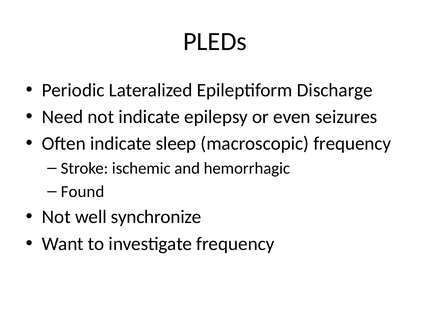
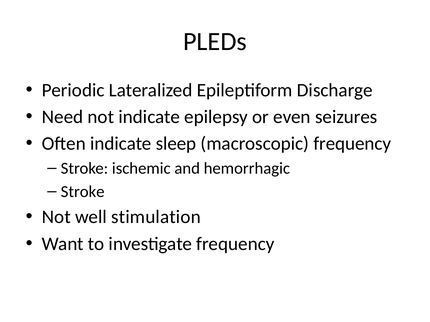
Found at (83, 192): Found -> Stroke
synchronize: synchronize -> stimulation
